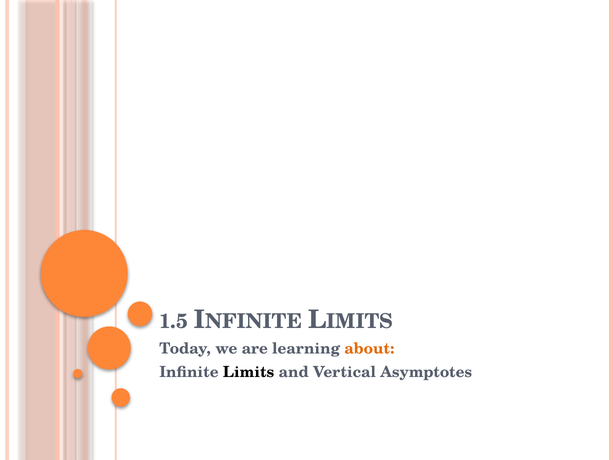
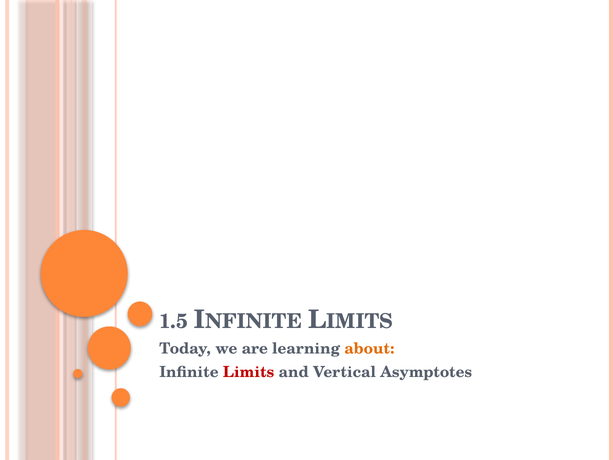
Limits colour: black -> red
